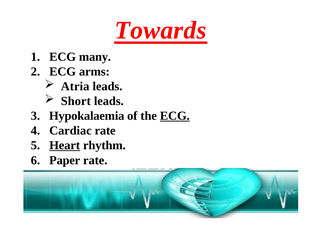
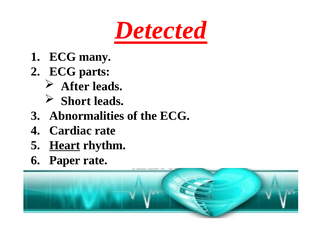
Towards: Towards -> Detected
arms: arms -> parts
Atria: Atria -> After
Hypokalaemia: Hypokalaemia -> Abnormalities
ECG at (175, 116) underline: present -> none
